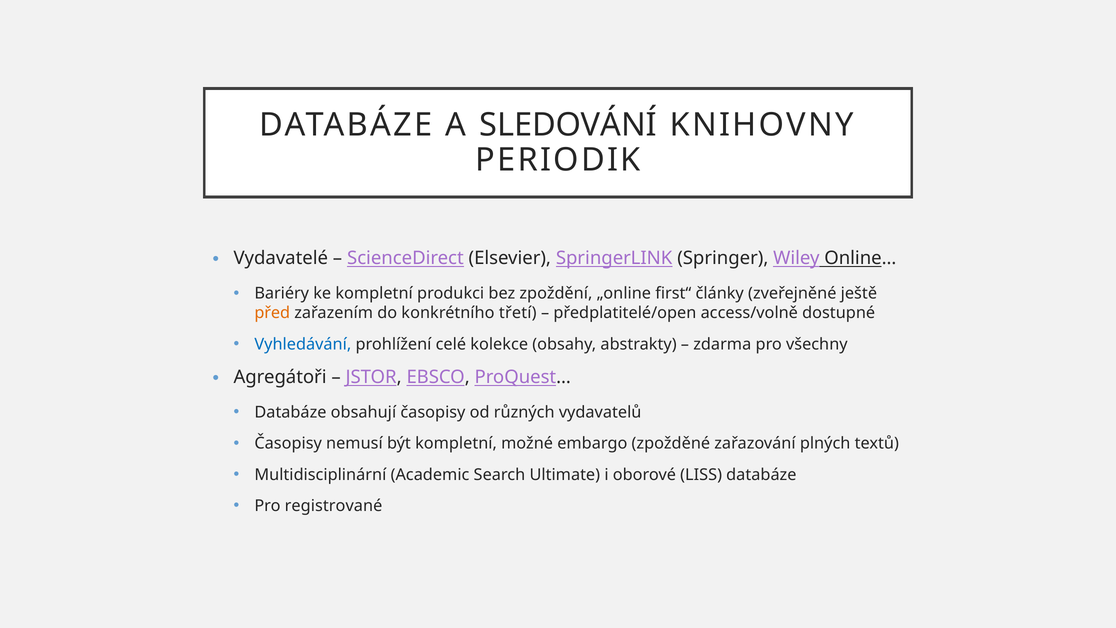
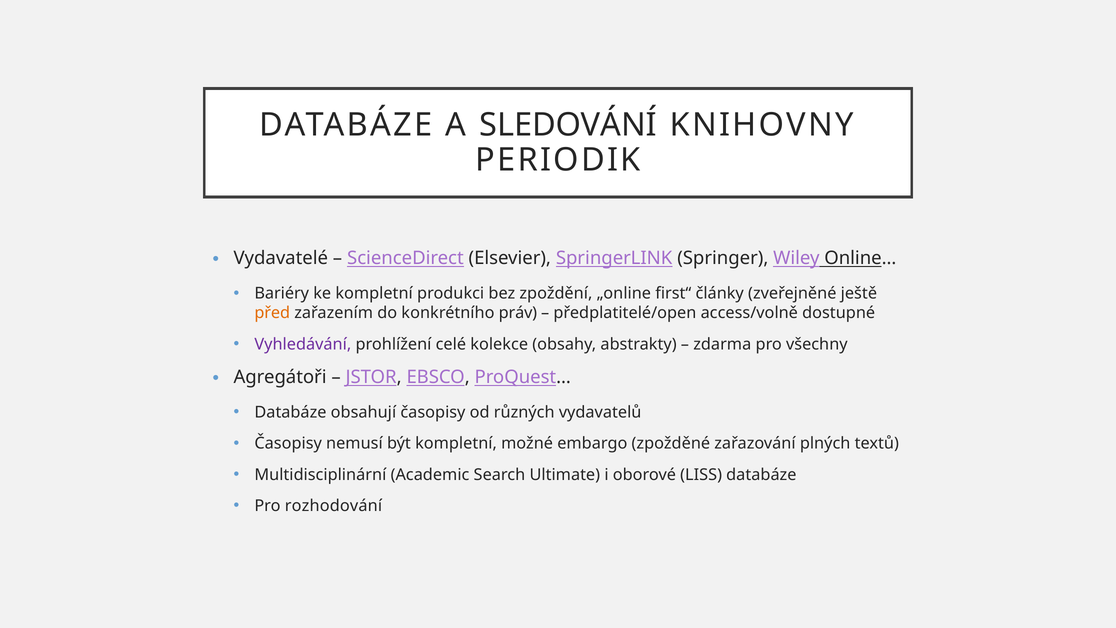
třetí: třetí -> práv
Vyhledávání colour: blue -> purple
registrované: registrované -> rozhodování
